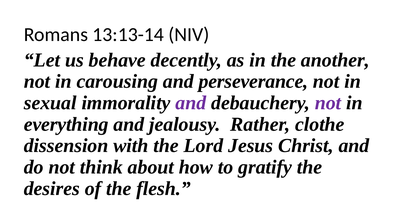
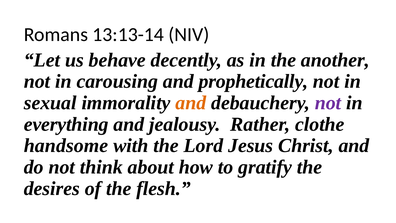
perseverance: perseverance -> prophetically
and at (191, 103) colour: purple -> orange
dissension: dissension -> handsome
